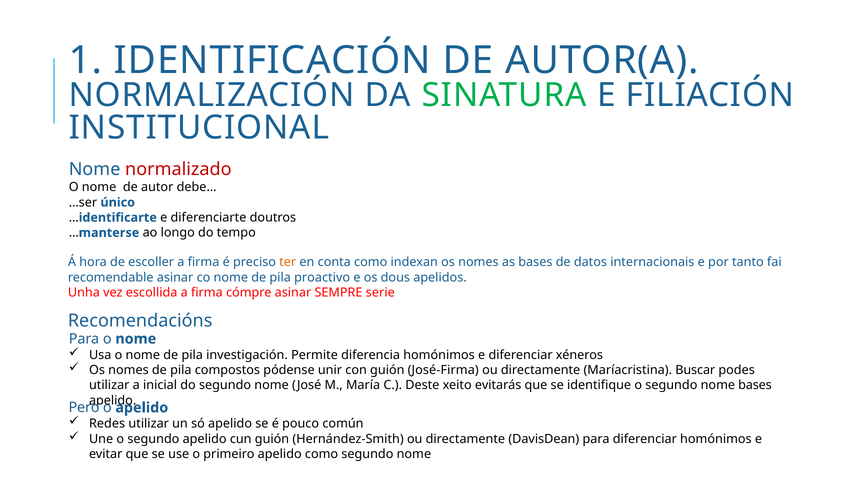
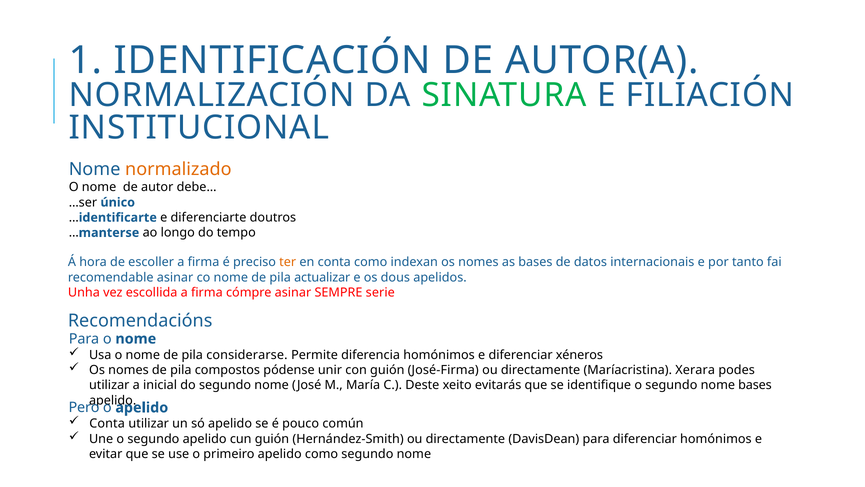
normalizado colour: red -> orange
proactivo: proactivo -> actualizar
investigación: investigación -> considerarse
Buscar: Buscar -> Xerara
Redes at (107, 423): Redes -> Conta
